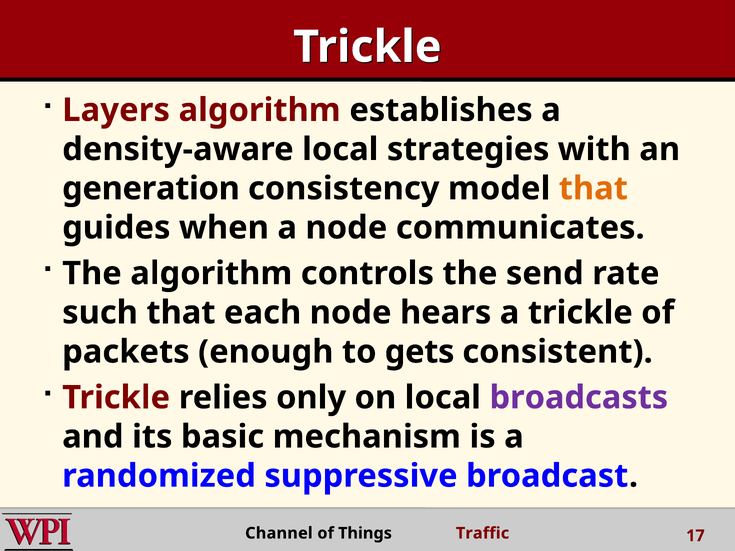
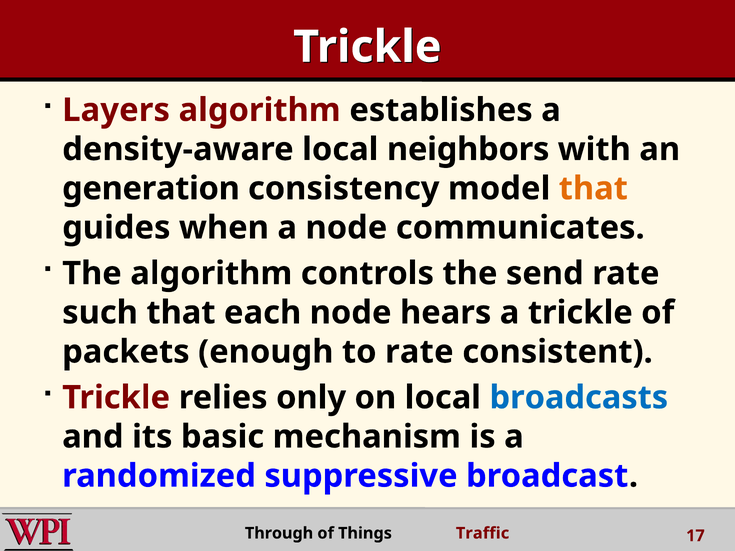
strategies: strategies -> neighbors
to gets: gets -> rate
broadcasts colour: purple -> blue
Channel: Channel -> Through
